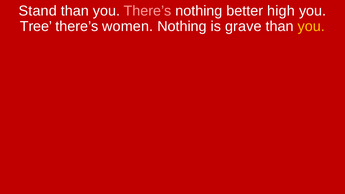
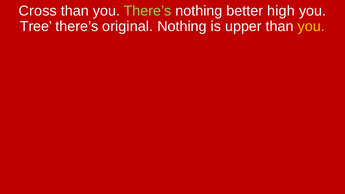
Stand: Stand -> Cross
There’s at (148, 11) colour: pink -> light green
women: women -> original
grave: grave -> upper
